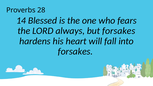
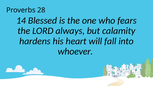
but forsakes: forsakes -> calamity
forsakes at (75, 51): forsakes -> whoever
